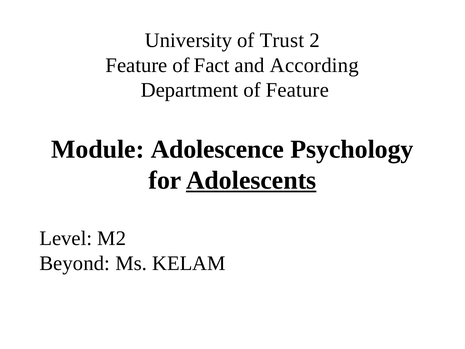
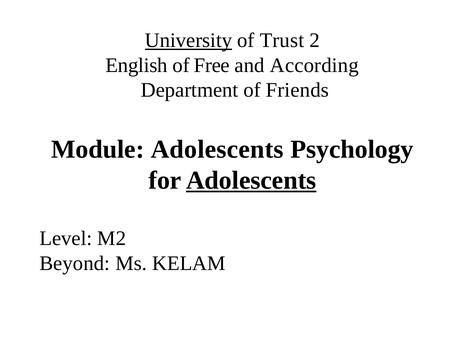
University underline: none -> present
Feature at (136, 65): Feature -> English
Fact: Fact -> Free
of Feature: Feature -> Friends
Module Adolescence: Adolescence -> Adolescents
